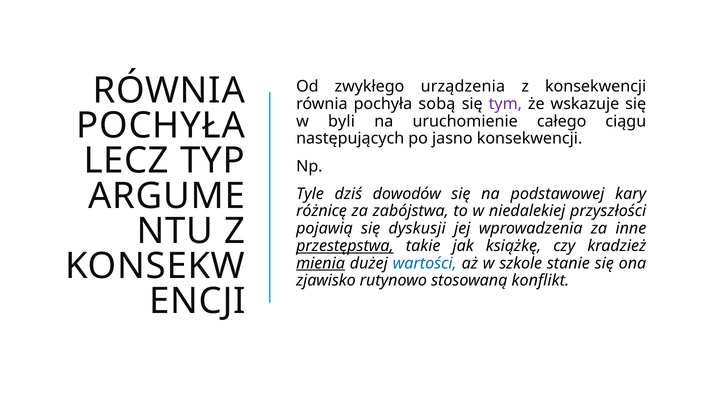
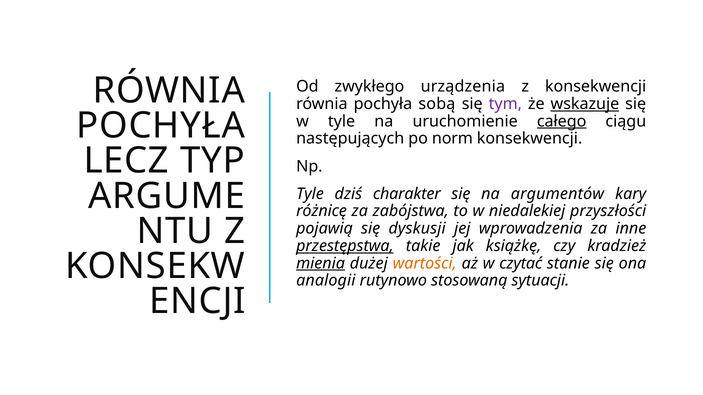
wskazuje underline: none -> present
w byli: byli -> tyle
całego underline: none -> present
jasno: jasno -> norm
dowodów: dowodów -> charakter
podstawowej: podstawowej -> argumentów
wartości colour: blue -> orange
szkole: szkole -> czytać
zjawisko: zjawisko -> analogii
konflikt: konflikt -> sytuacji
